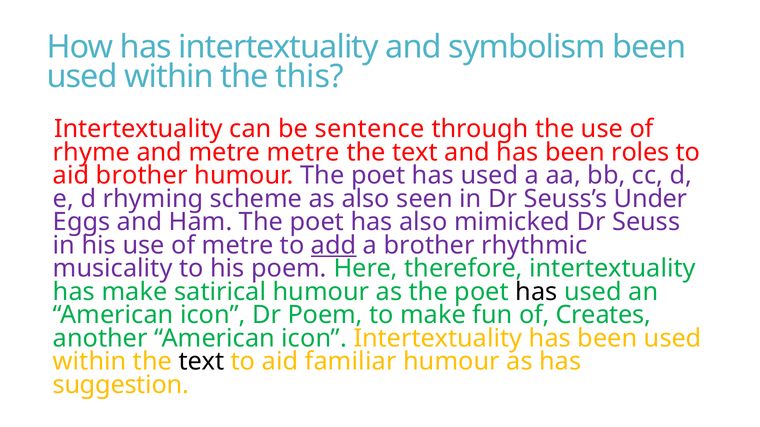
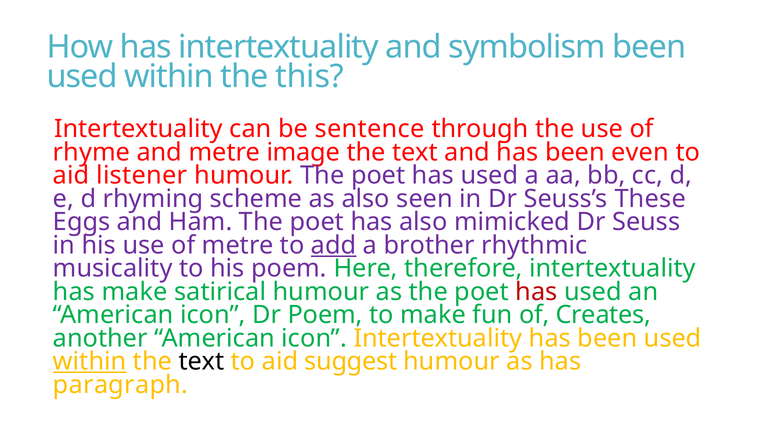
metre metre: metre -> image
roles: roles -> even
aid brother: brother -> listener
Under: Under -> These
has at (536, 292) colour: black -> red
within at (90, 362) underline: none -> present
familiar: familiar -> suggest
suggestion: suggestion -> paragraph
